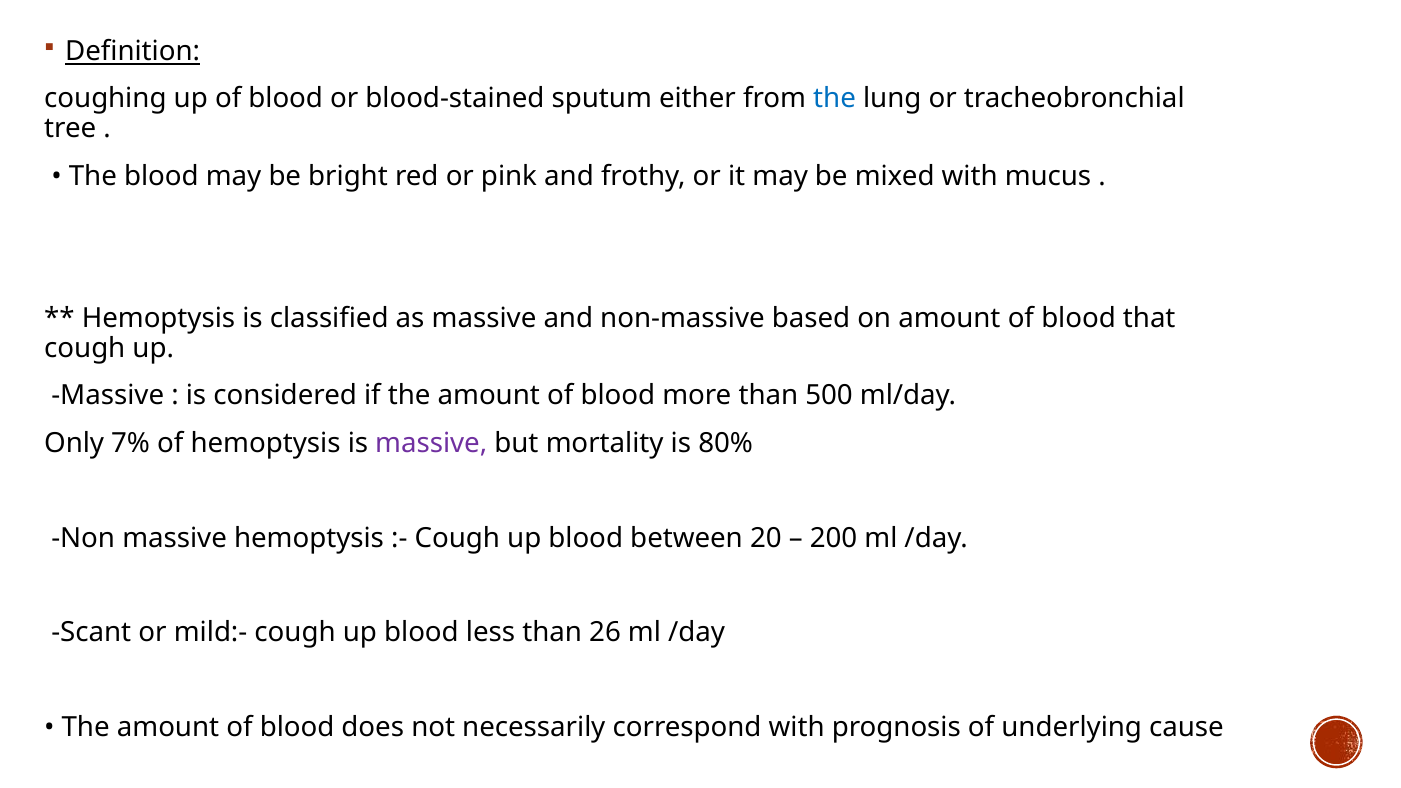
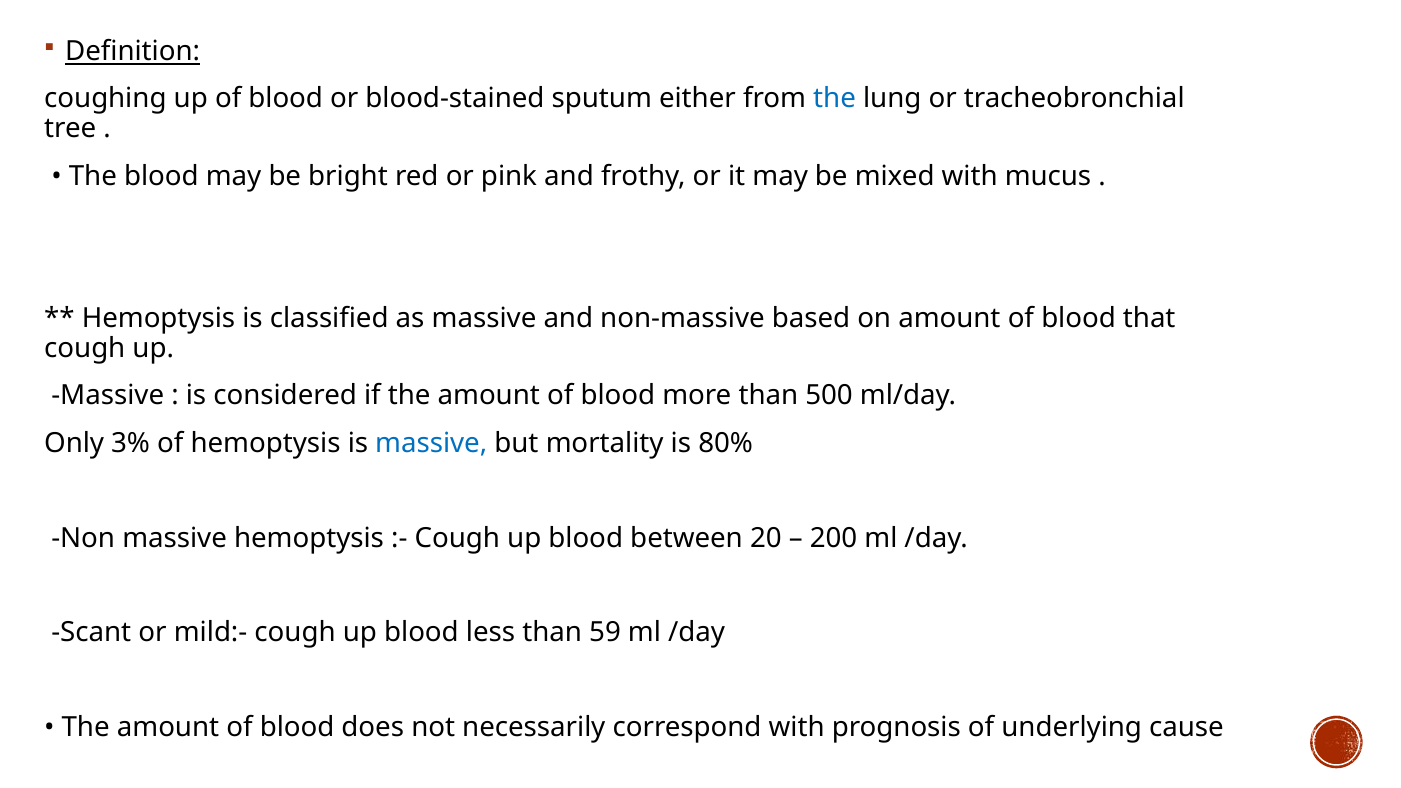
7%: 7% -> 3%
massive at (431, 443) colour: purple -> blue
26: 26 -> 59
